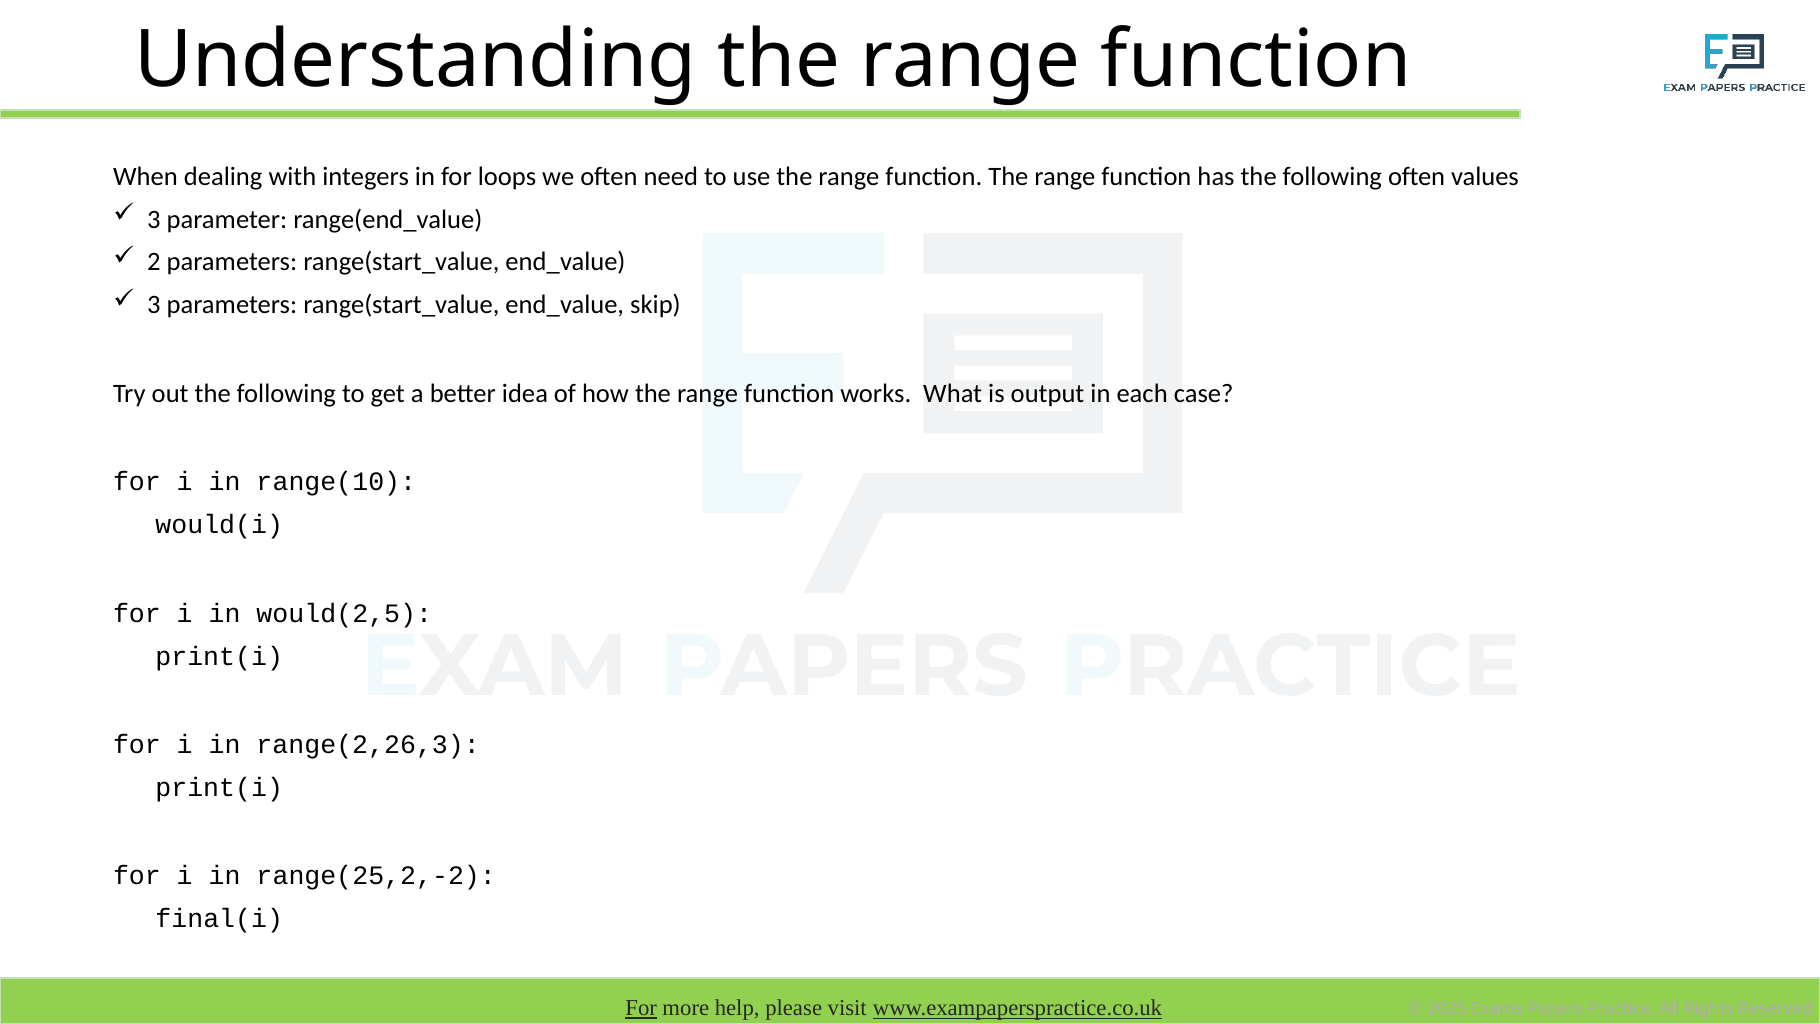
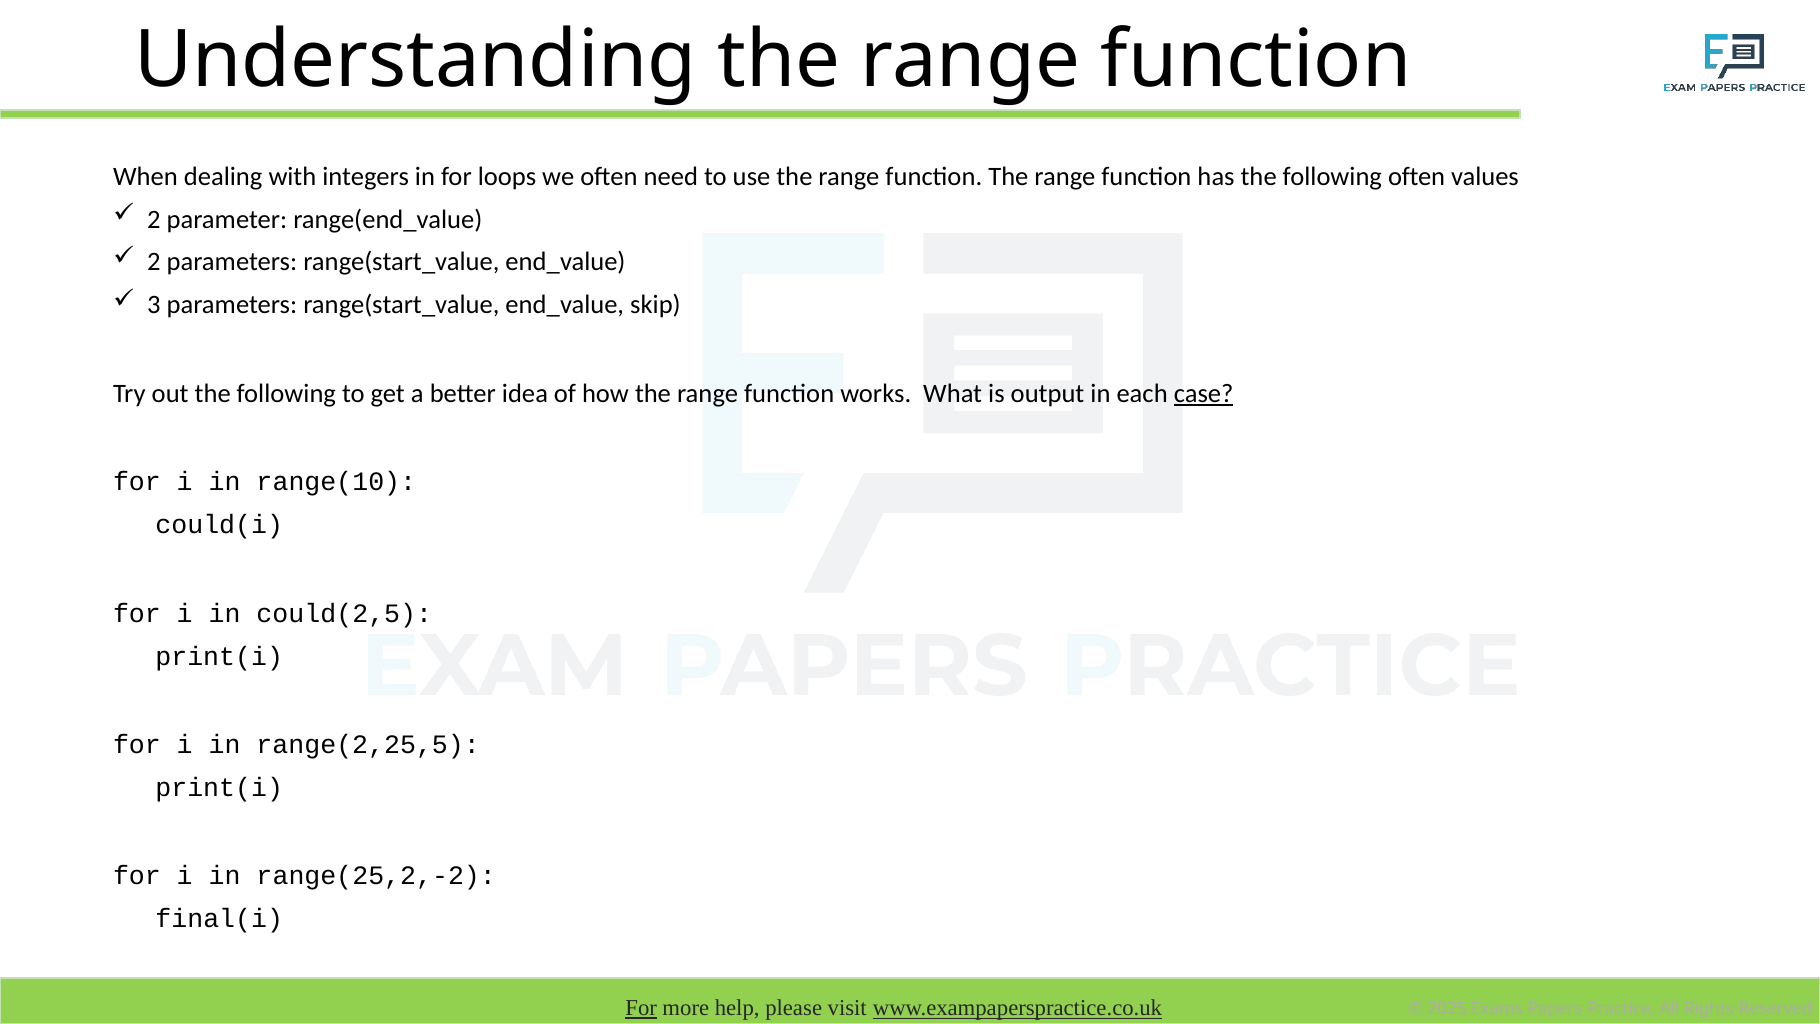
3 at (154, 219): 3 -> 2
case underline: none -> present
would(i: would(i -> could(i
would(2,5: would(2,5 -> could(2,5
range(2,26,3: range(2,26,3 -> range(2,25,5
